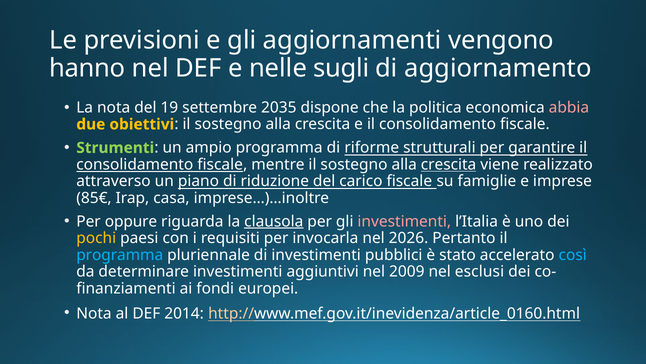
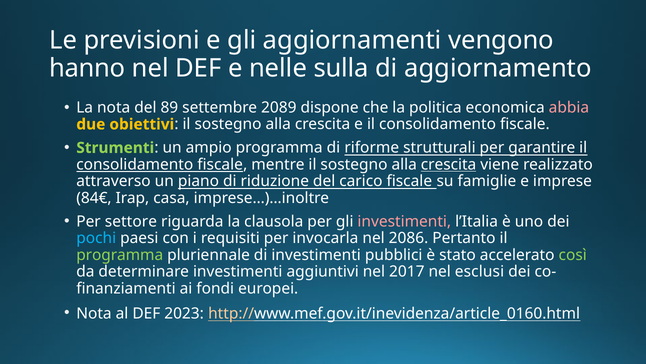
sugli: sugli -> sulla
19: 19 -> 89
2035: 2035 -> 2089
85€: 85€ -> 84€
oppure: oppure -> settore
clausola underline: present -> none
pochi colour: yellow -> light blue
2026: 2026 -> 2086
programma at (120, 255) colour: light blue -> light green
così colour: light blue -> light green
2009: 2009 -> 2017
2014: 2014 -> 2023
